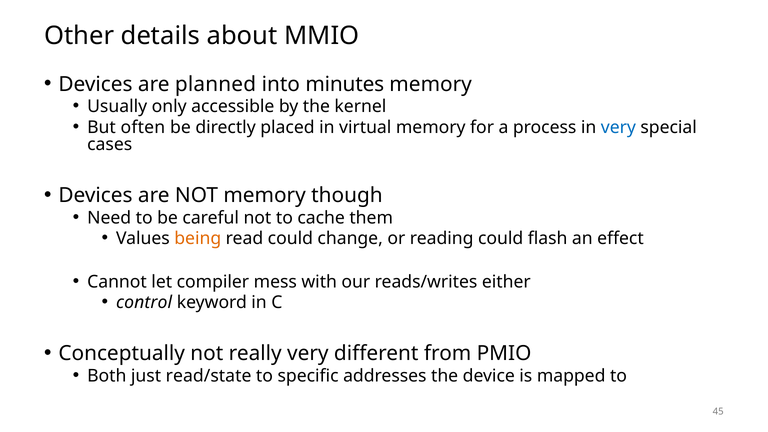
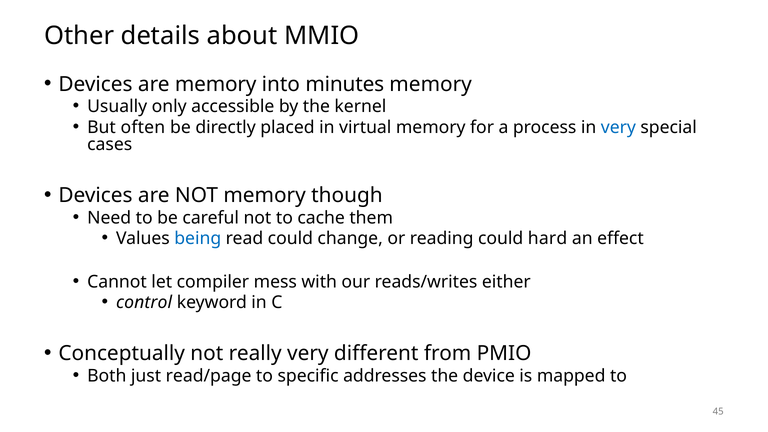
are planned: planned -> memory
being colour: orange -> blue
flash: flash -> hard
read/state: read/state -> read/page
